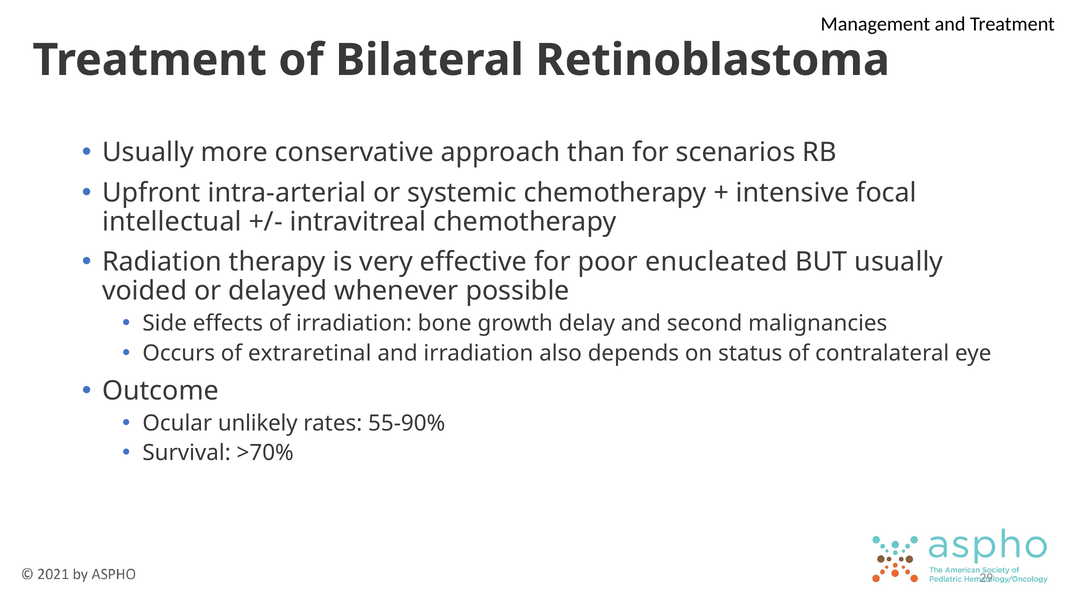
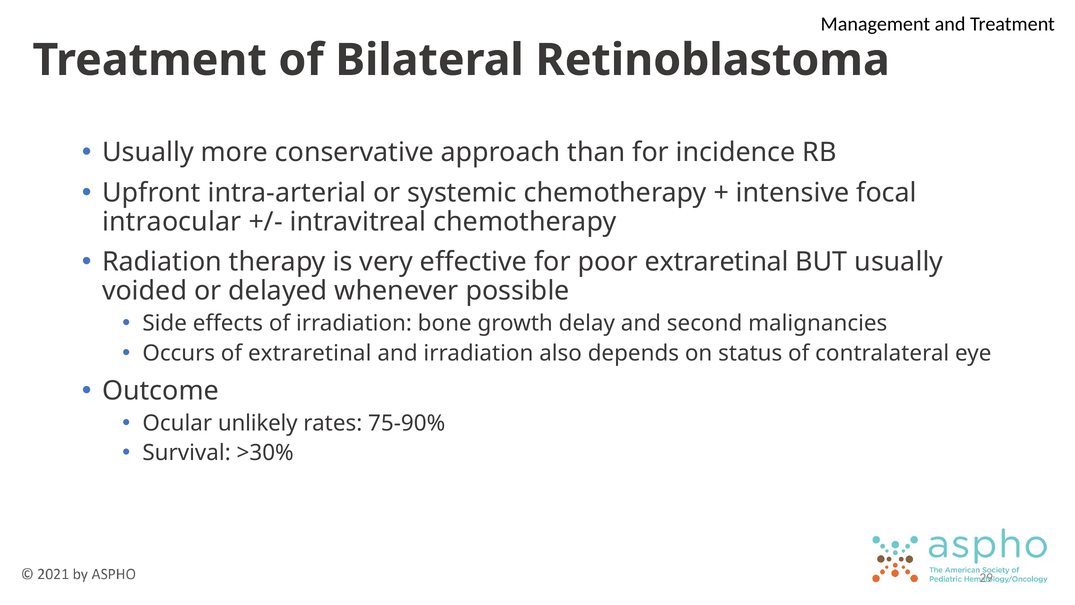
scenarios: scenarios -> incidence
intellectual: intellectual -> intraocular
poor enucleated: enucleated -> extraretinal
55-90%: 55-90% -> 75-90%
>70%: >70% -> >30%
